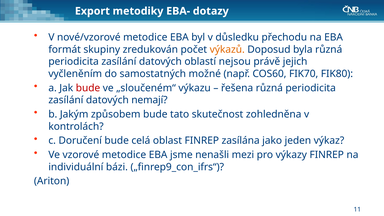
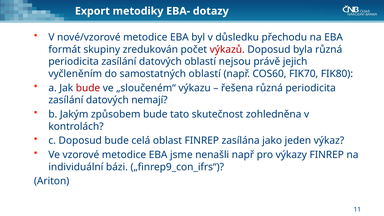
výkazů colour: orange -> red
samostatných možné: možné -> oblastí
c Doručení: Doručení -> Doposud
nenašli mezi: mezi -> např
